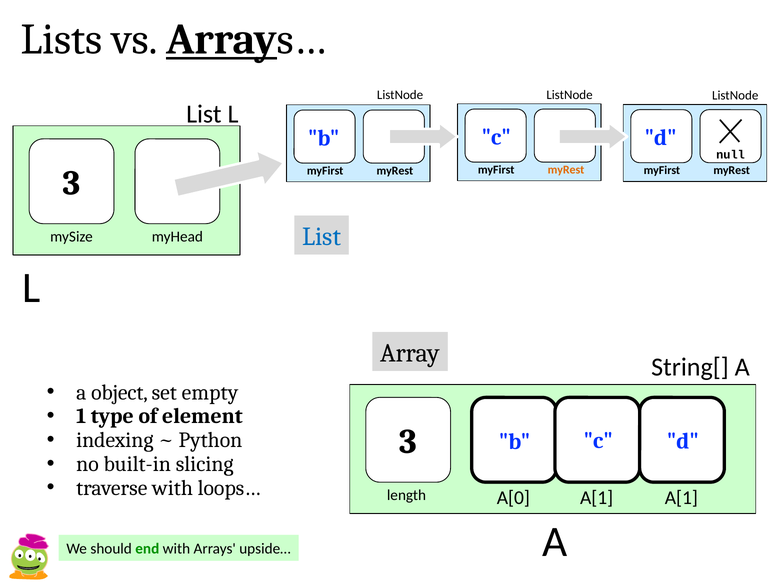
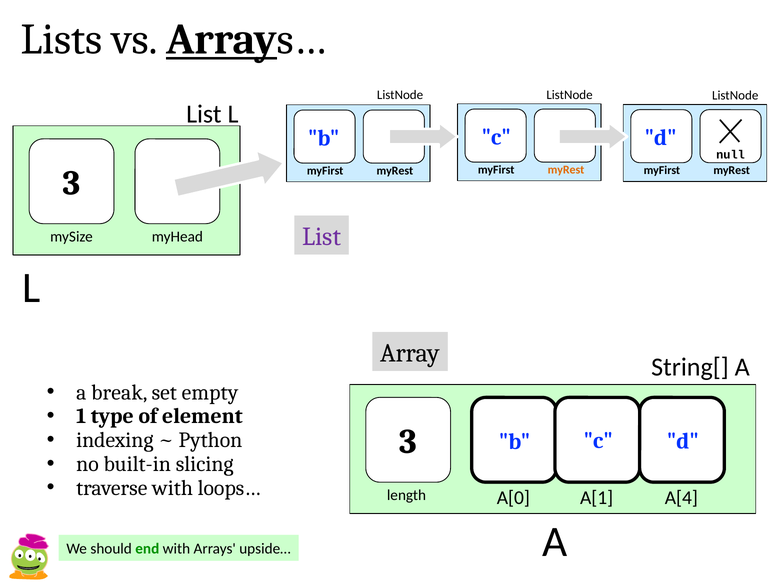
List at (322, 237) colour: blue -> purple
object: object -> break
A[1 A[1: A[1 -> A[4
